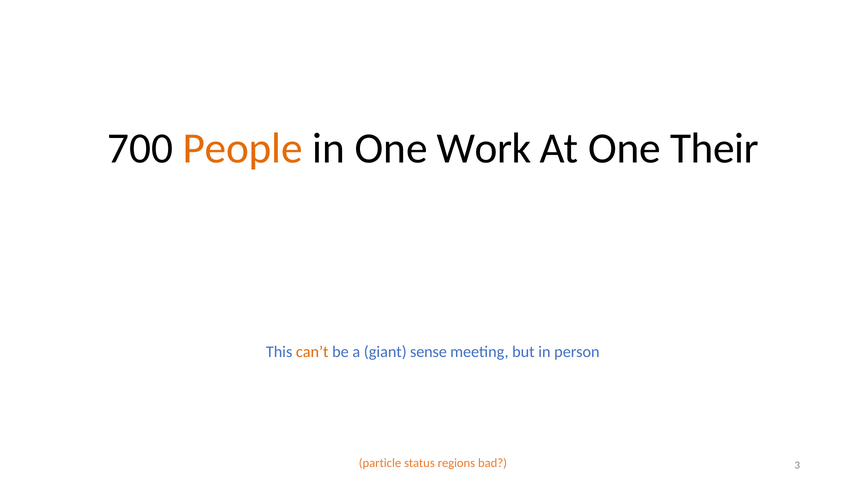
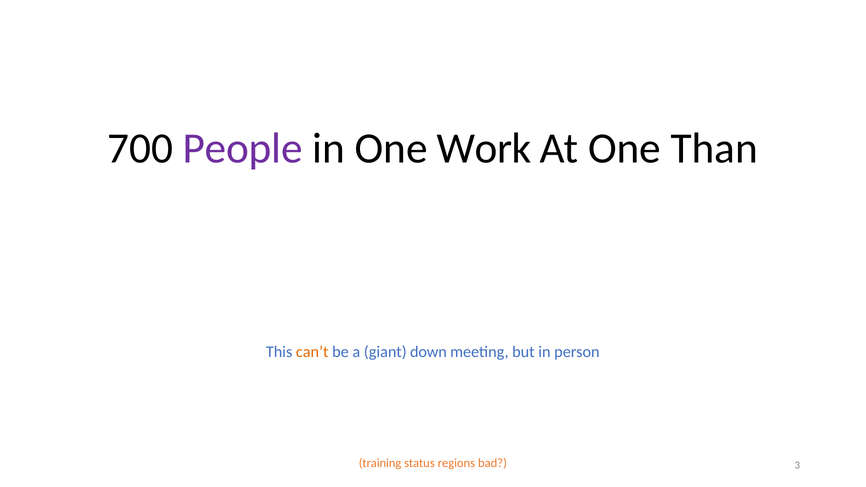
People colour: orange -> purple
Their: Their -> Than
sense: sense -> down
particle: particle -> training
